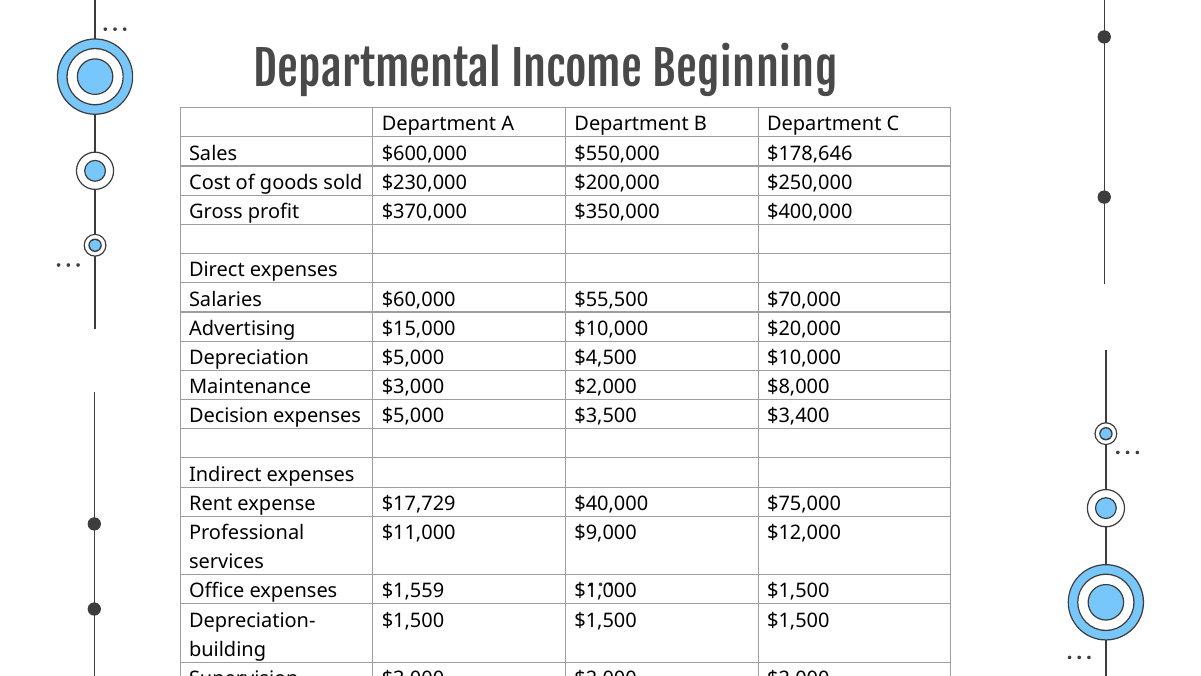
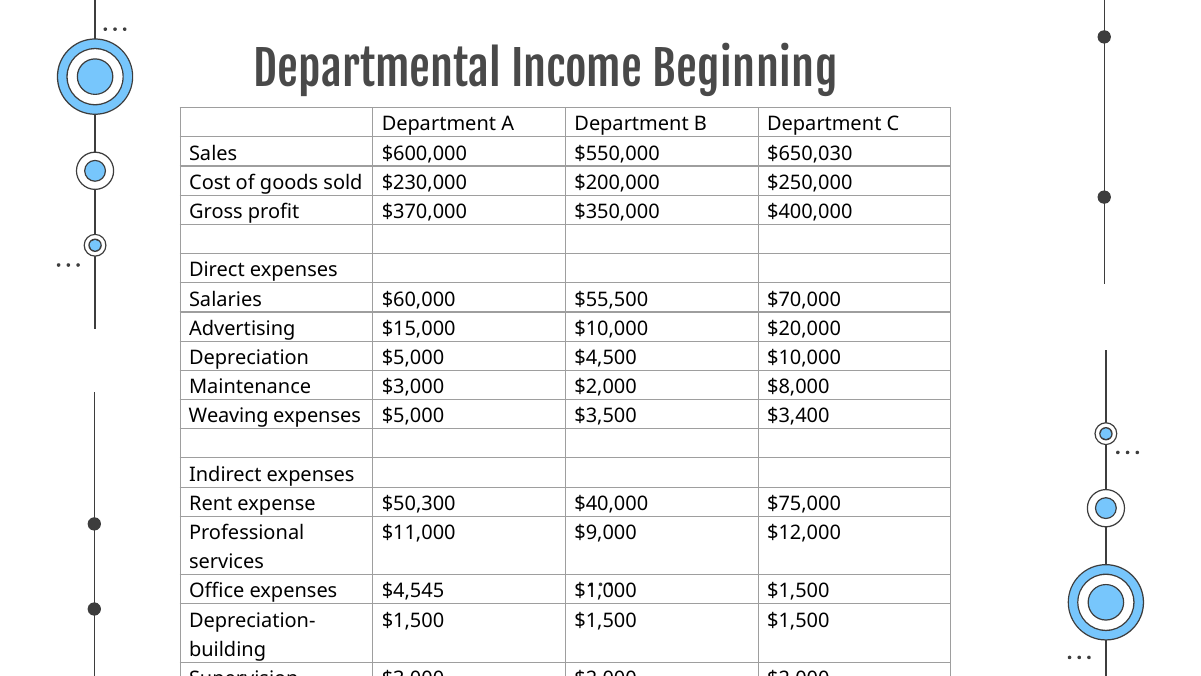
$178,646: $178,646 -> $650,030
Decision: Decision -> Weaving
$17,729: $17,729 -> $50,300
$1,559: $1,559 -> $4,545
